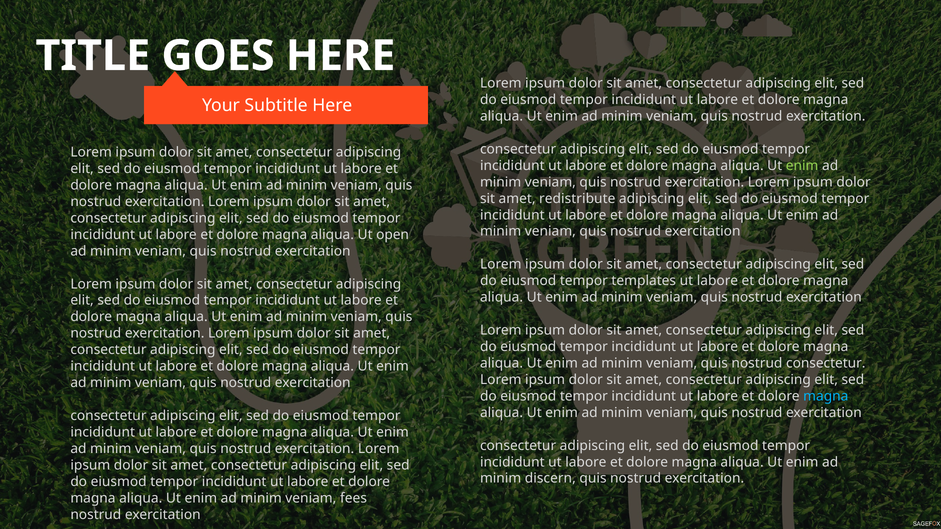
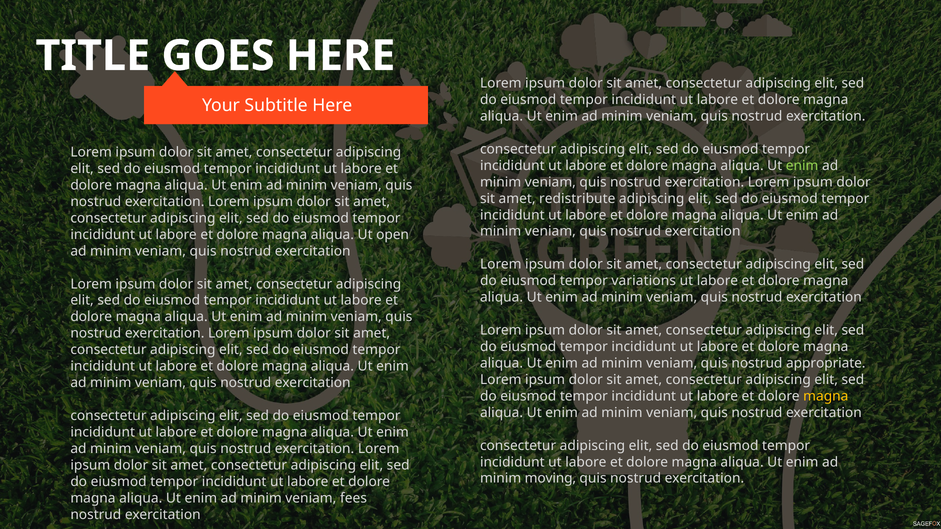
templates: templates -> variations
nostrud consectetur: consectetur -> appropriate
magna at (826, 396) colour: light blue -> yellow
discern: discern -> moving
